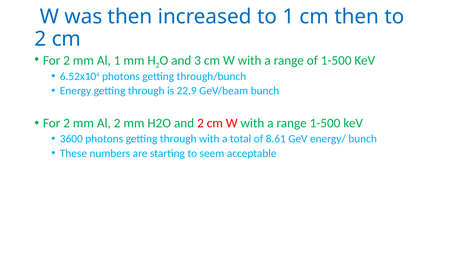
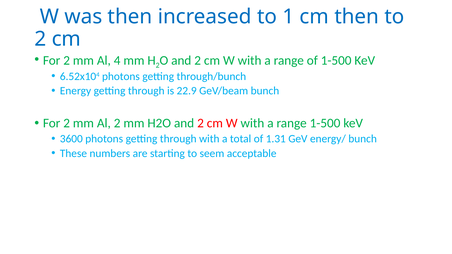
Al 1: 1 -> 4
3 at (198, 60): 3 -> 2
8.61: 8.61 -> 1.31
